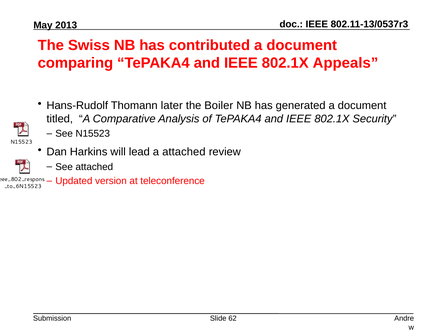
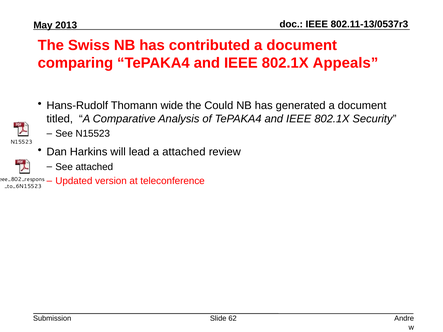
later: later -> wide
Boiler: Boiler -> Could
